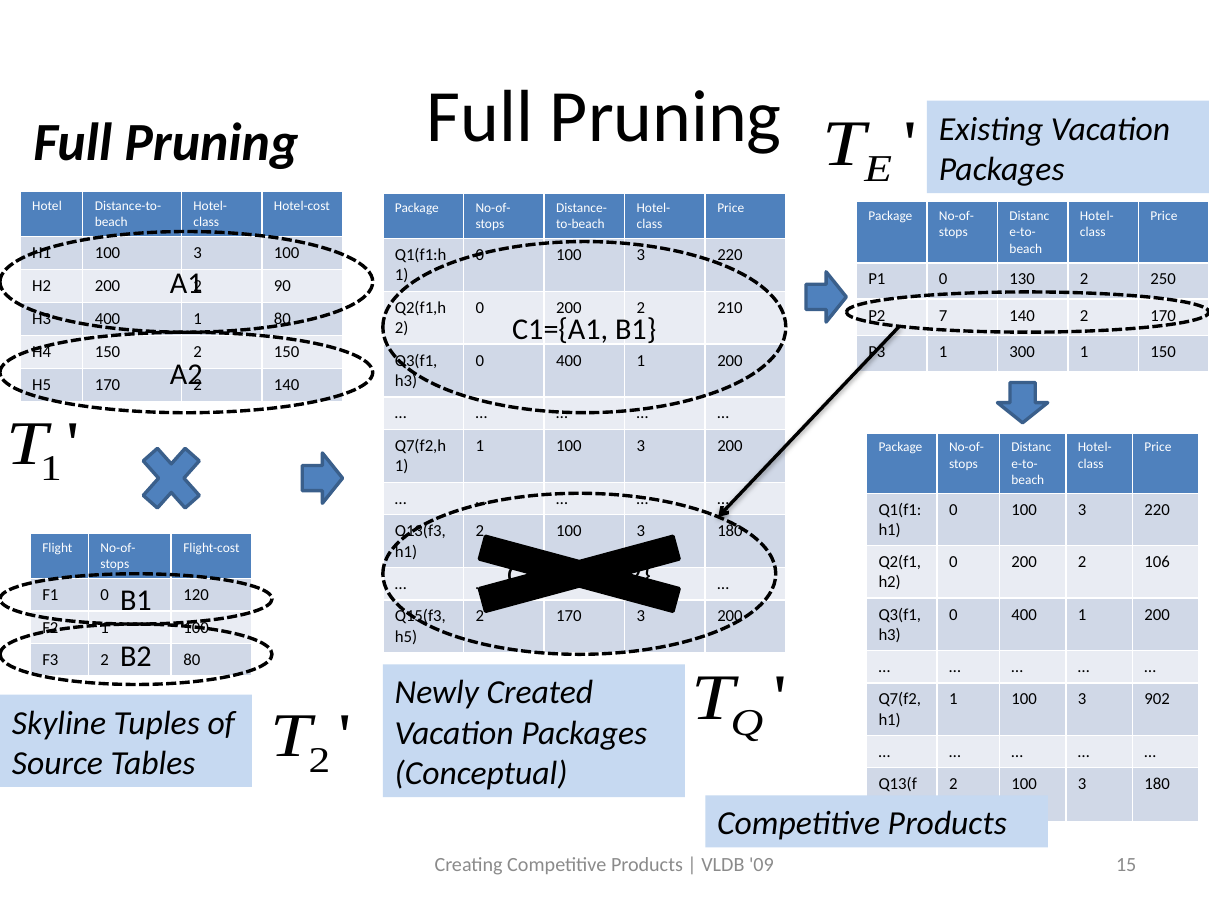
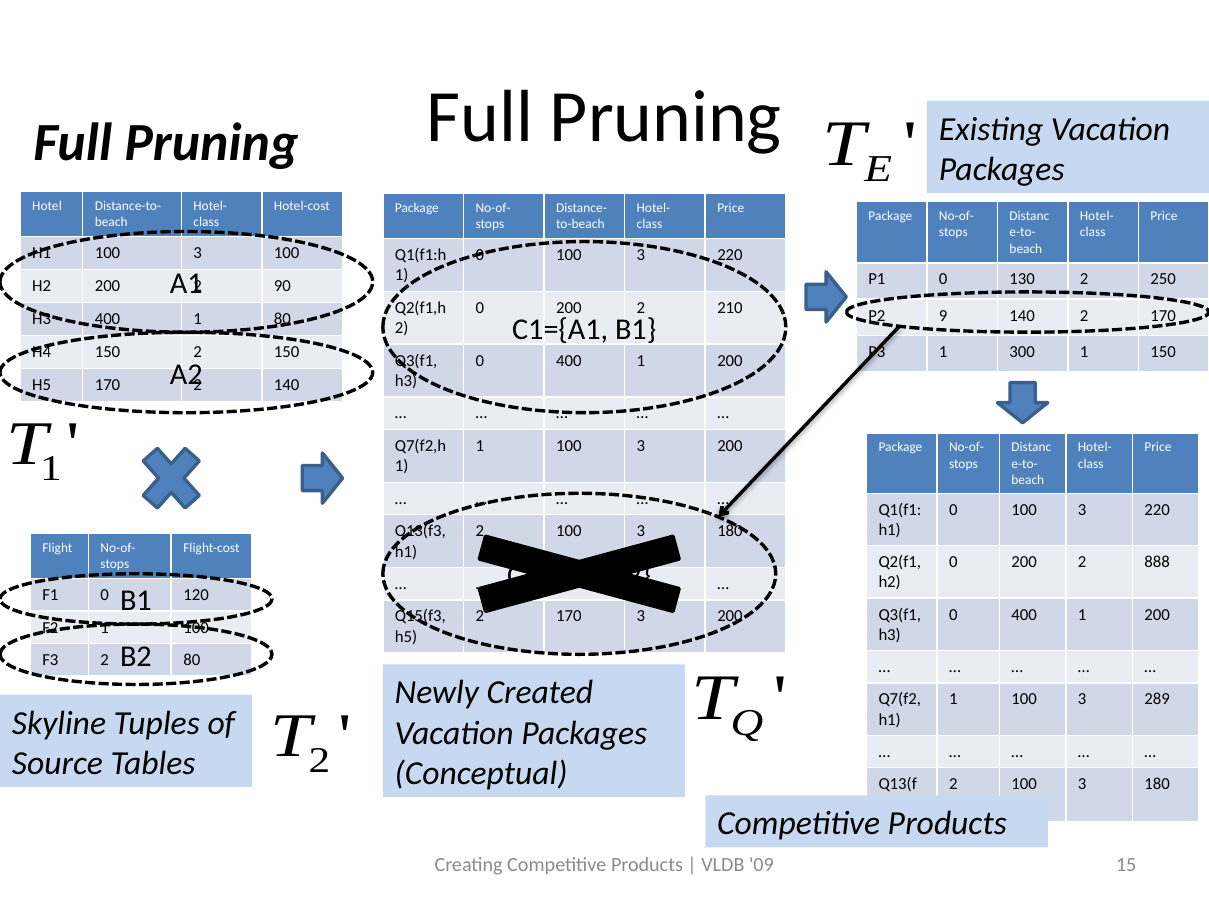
7: 7 -> 9
106: 106 -> 888
902: 902 -> 289
